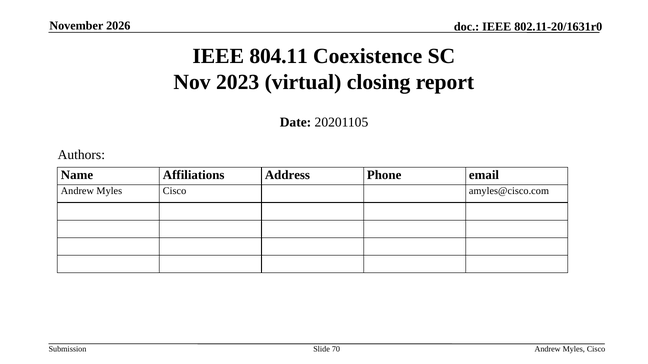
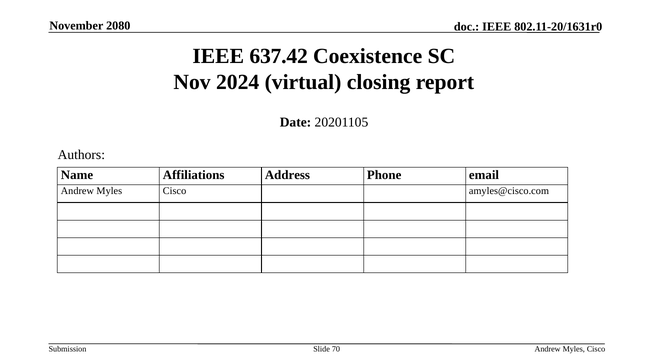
2026: 2026 -> 2080
804.11: 804.11 -> 637.42
2023: 2023 -> 2024
